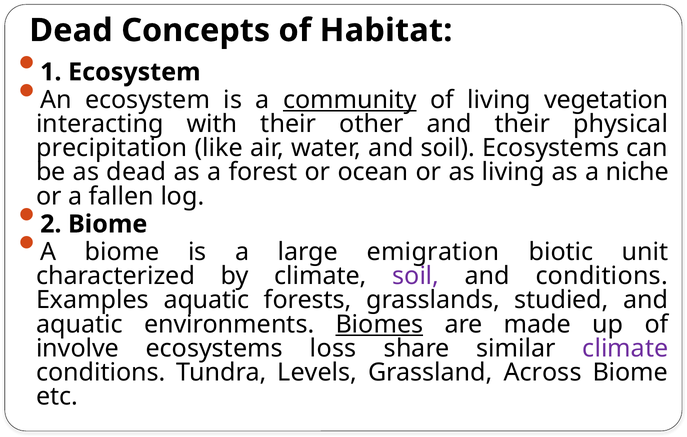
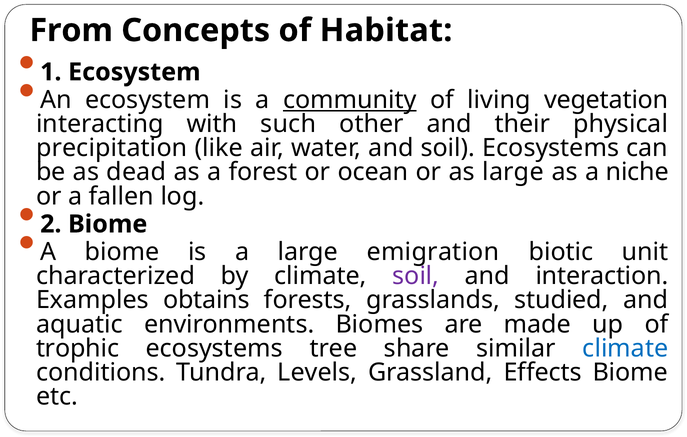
Dead at (71, 30): Dead -> From
with their: their -> such
as living: living -> large
and conditions: conditions -> interaction
Examples aquatic: aquatic -> obtains
Biomes underline: present -> none
involve: involve -> trophic
loss: loss -> tree
climate at (625, 349) colour: purple -> blue
Across: Across -> Effects
